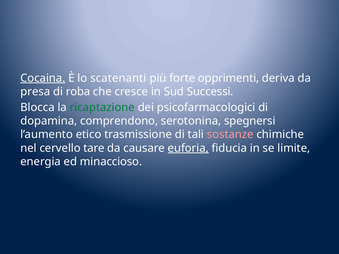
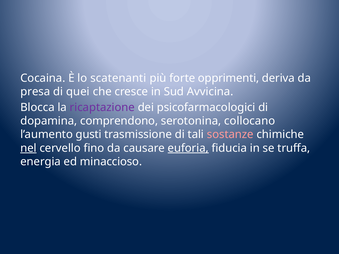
Cocaina underline: present -> none
roba: roba -> quei
Successi: Successi -> Avvicina
ricaptazione colour: green -> purple
spegnersi: spegnersi -> collocano
etico: etico -> gusti
nel underline: none -> present
tare: tare -> fino
limite: limite -> truffa
